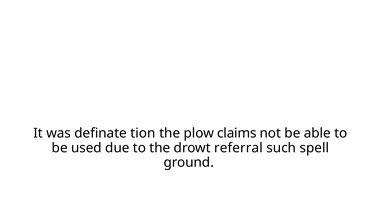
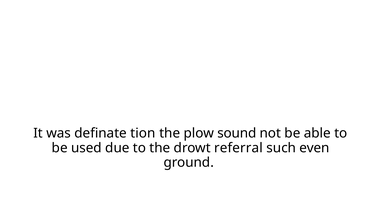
claims: claims -> sound
spell: spell -> even
